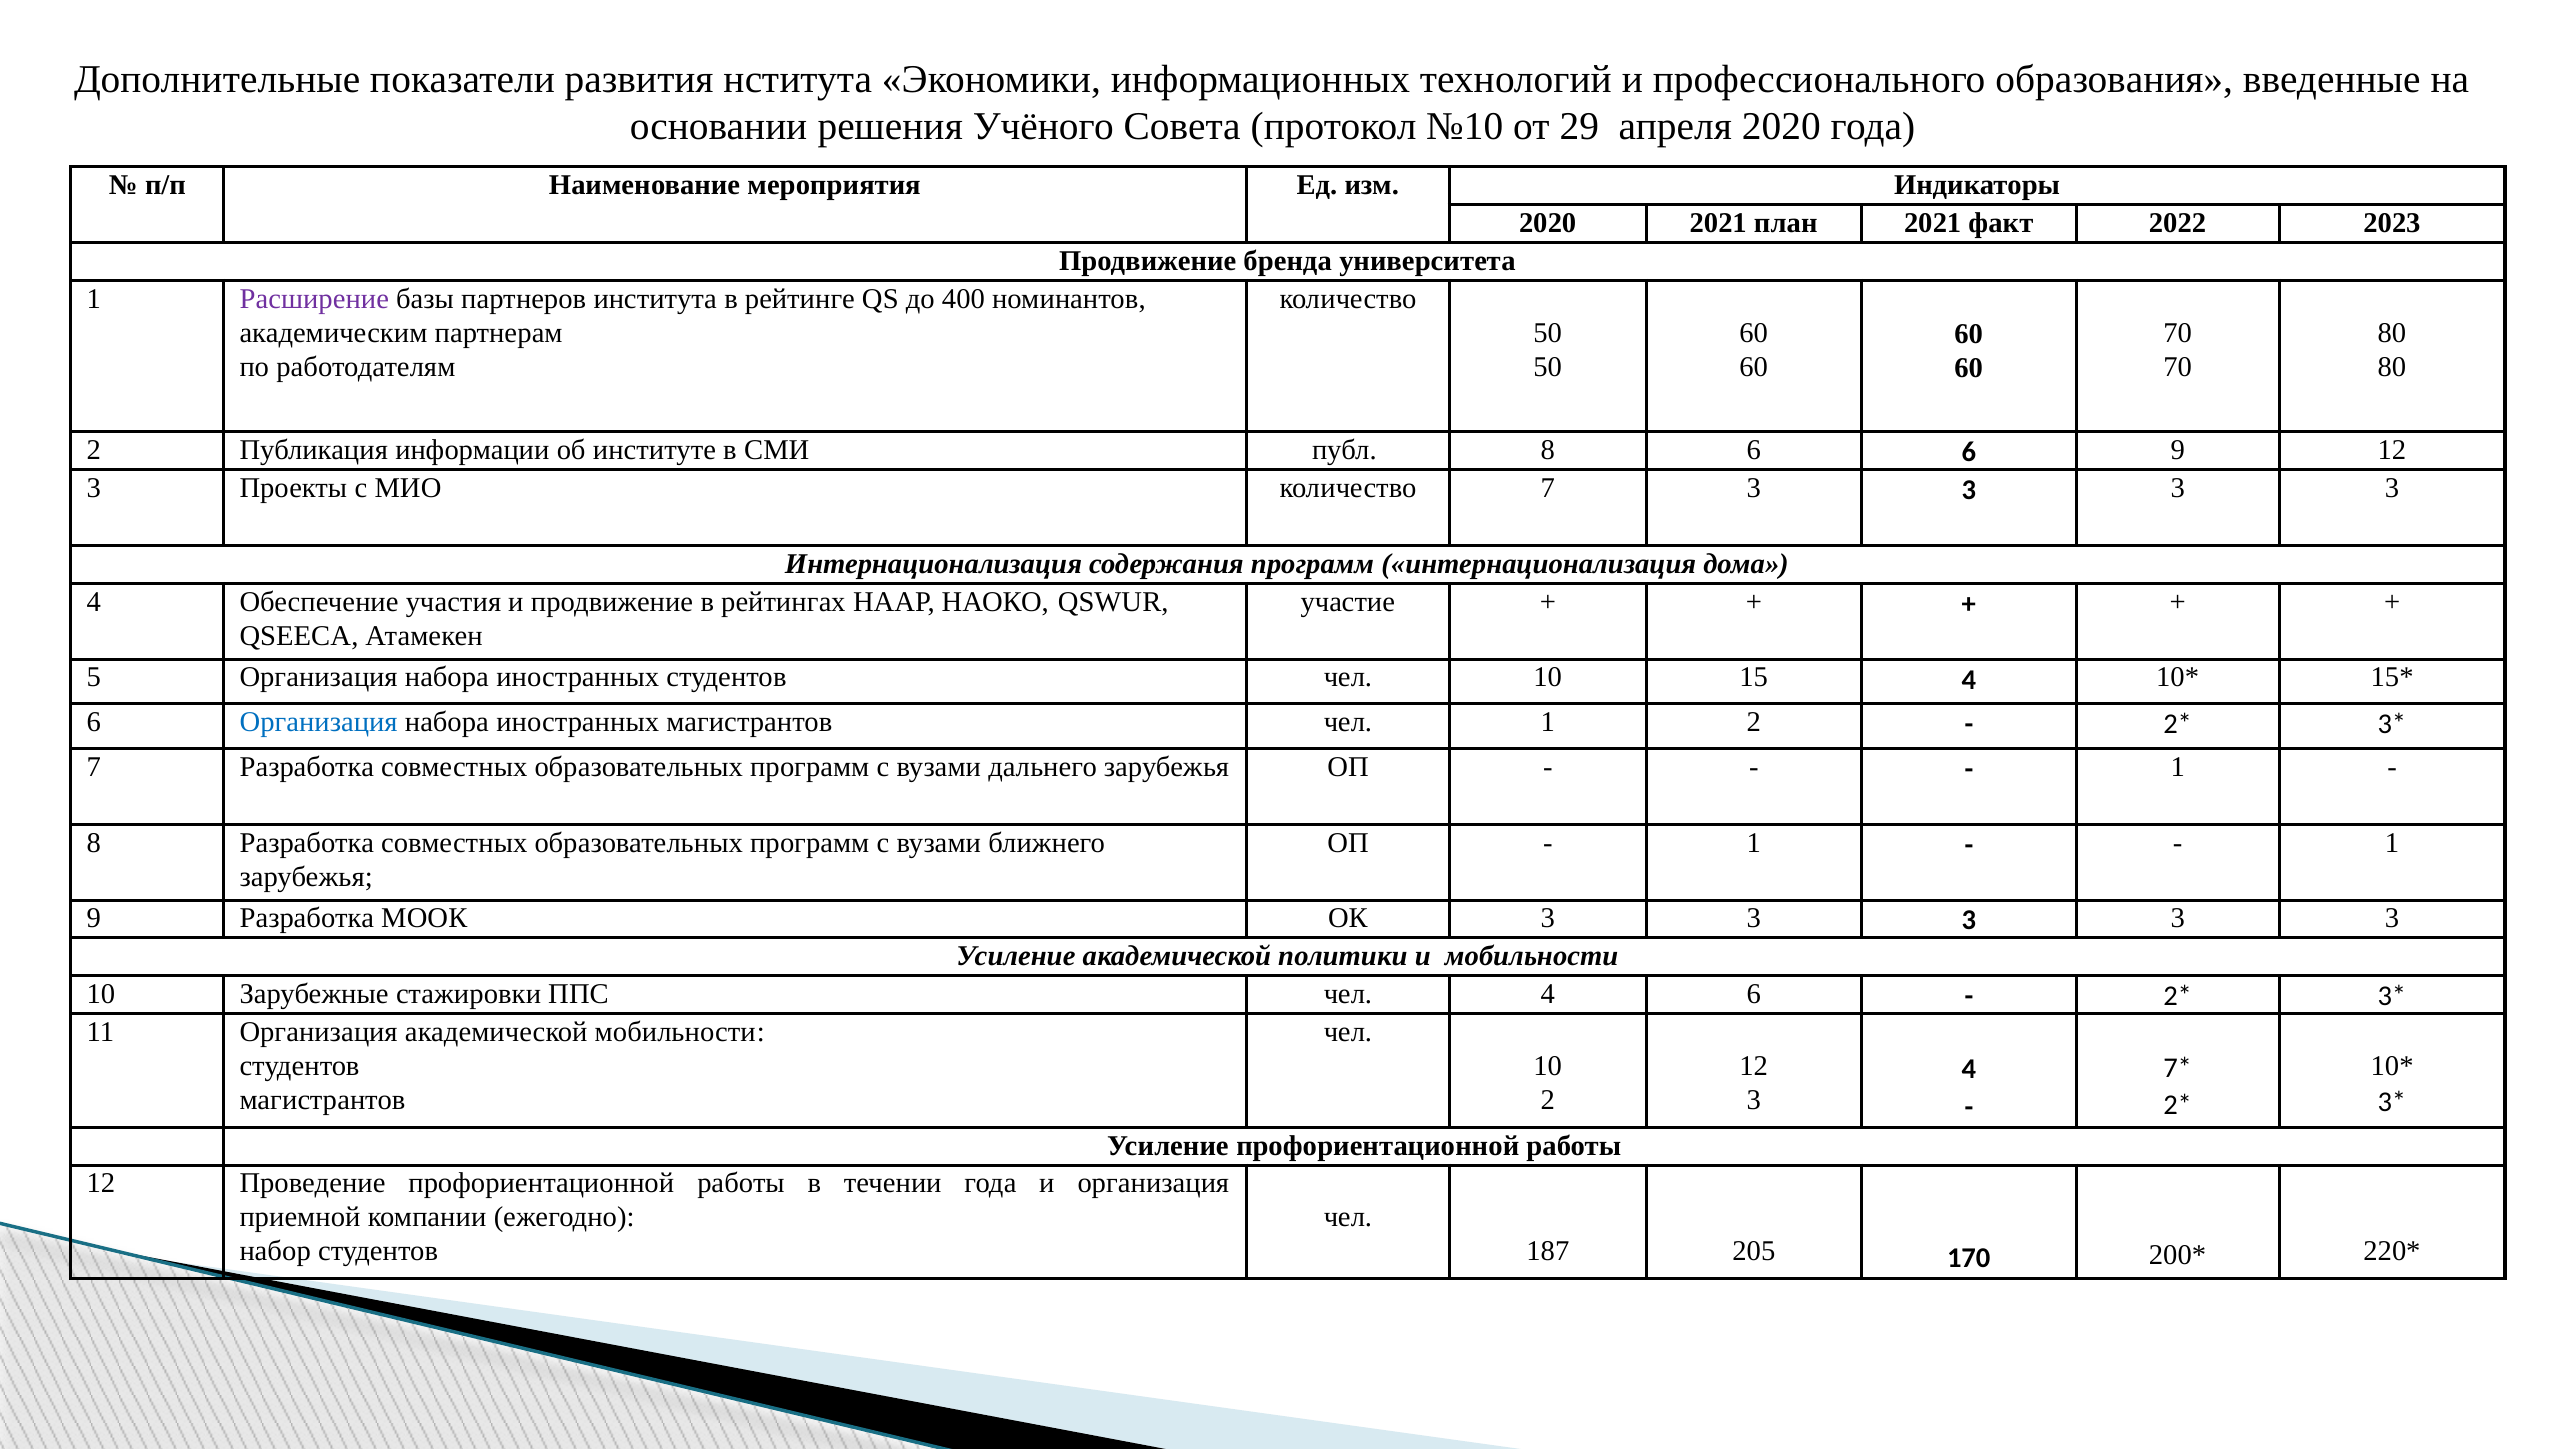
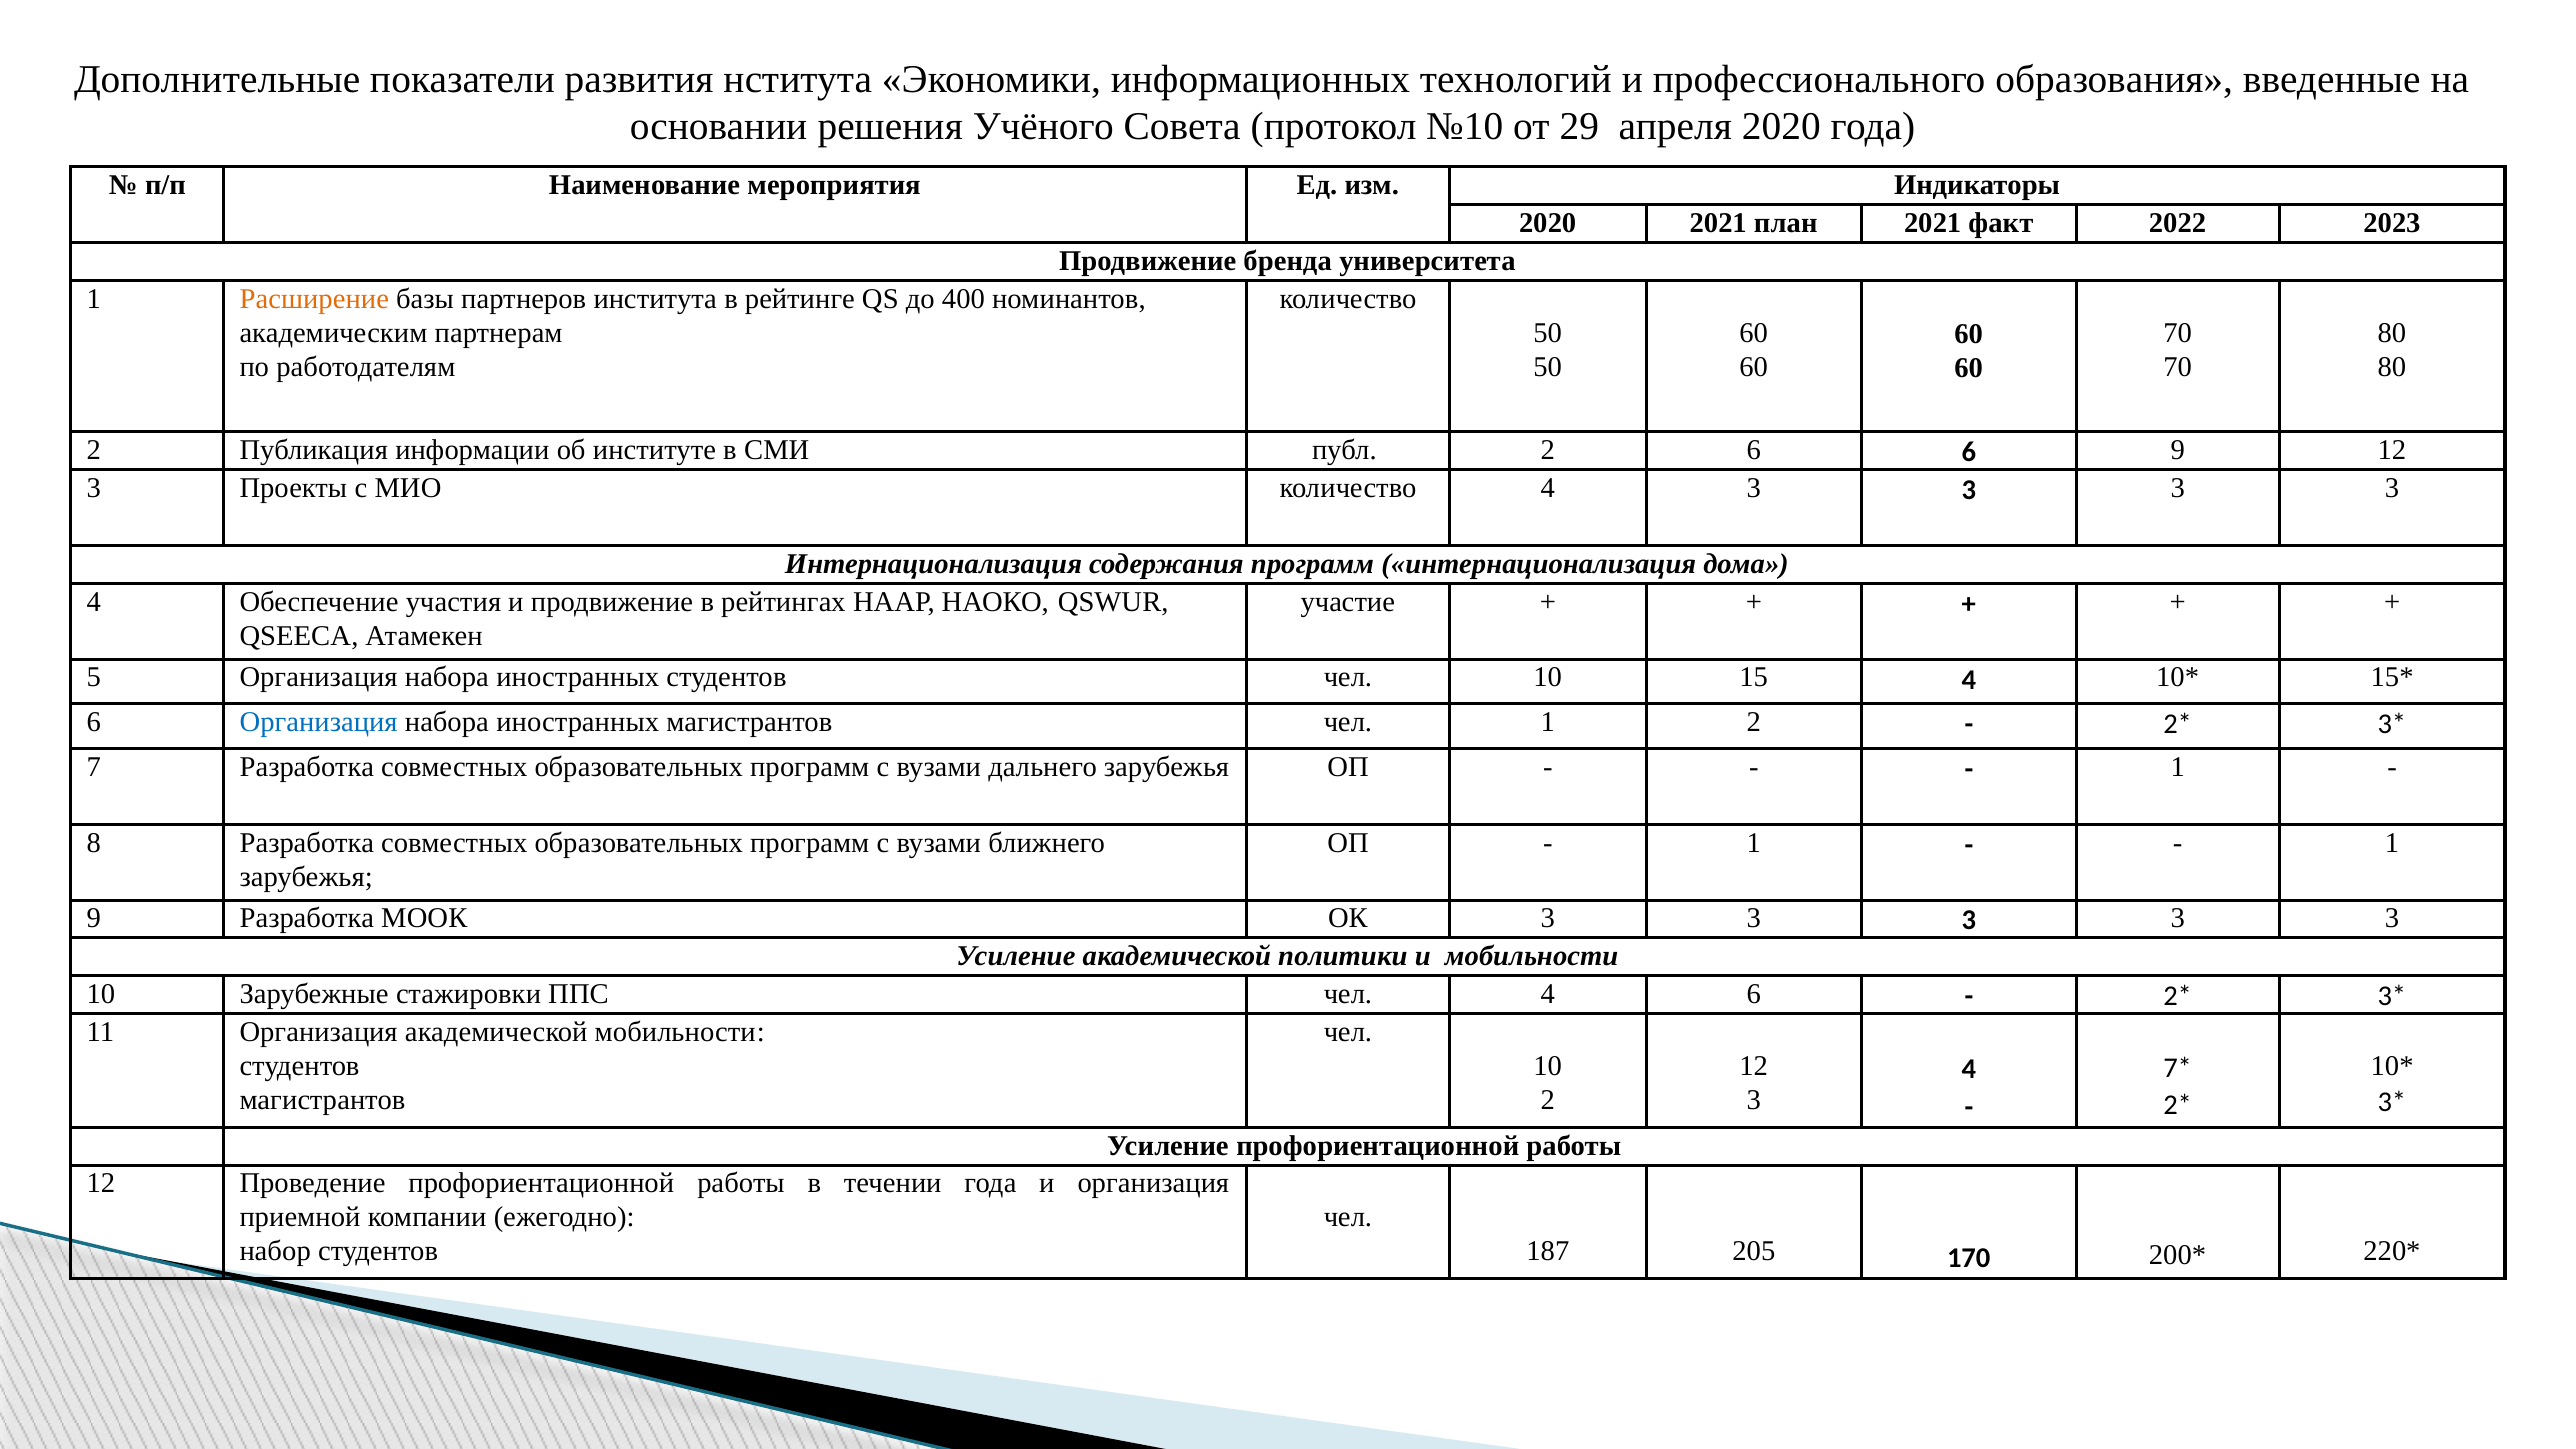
Расширение colour: purple -> orange
публ 8: 8 -> 2
количество 7: 7 -> 4
